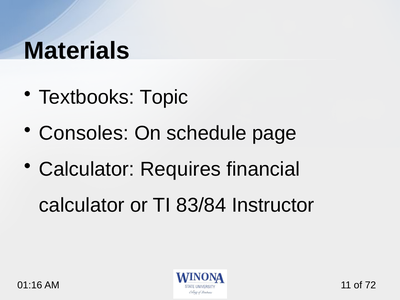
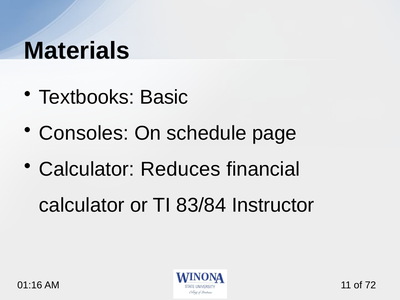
Topic: Topic -> Basic
Requires: Requires -> Reduces
